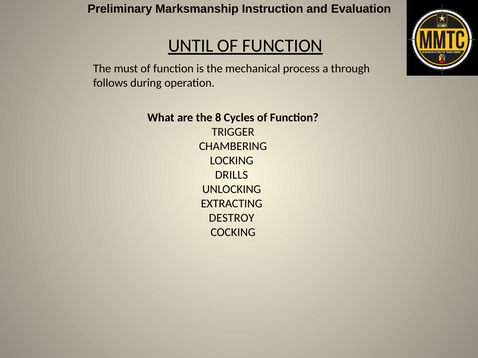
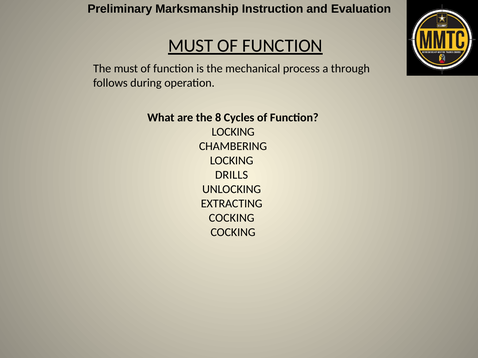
UNTIL at (191, 46): UNTIL -> MUST
TRIGGER at (233, 132): TRIGGER -> LOCKING
DESTROY at (232, 218): DESTROY -> COCKING
